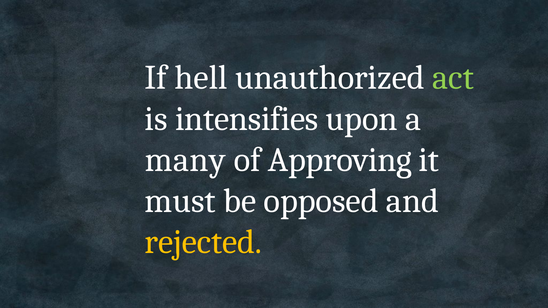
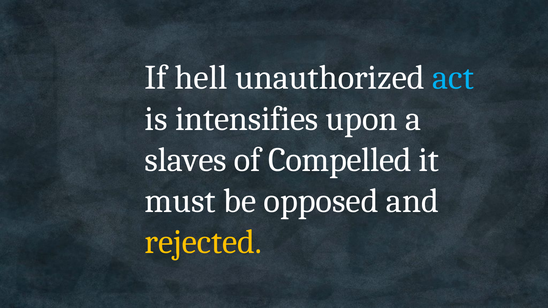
act colour: light green -> light blue
many: many -> slaves
Approving: Approving -> Compelled
